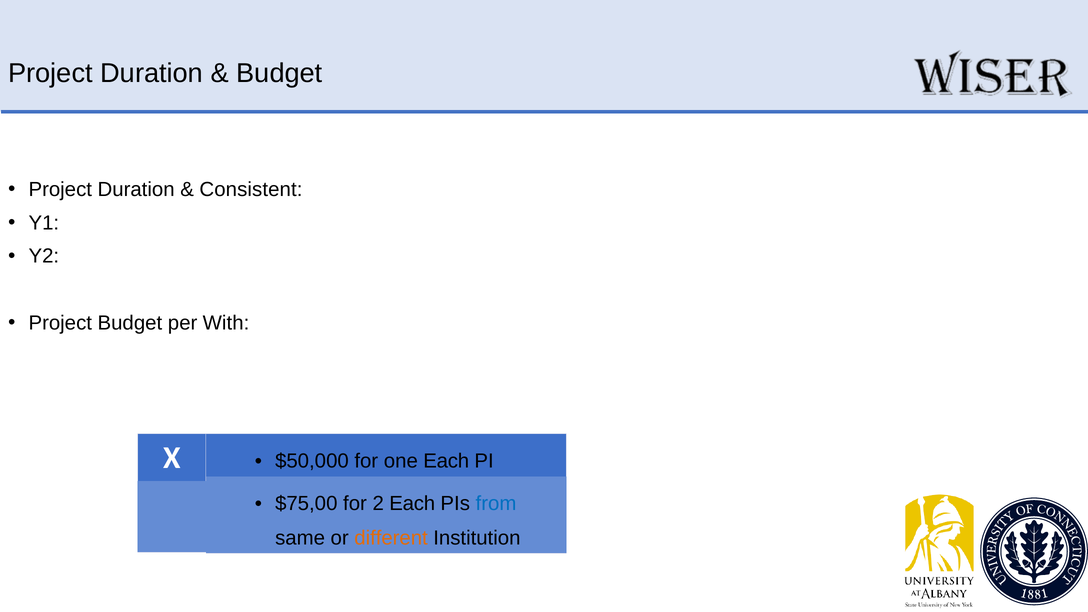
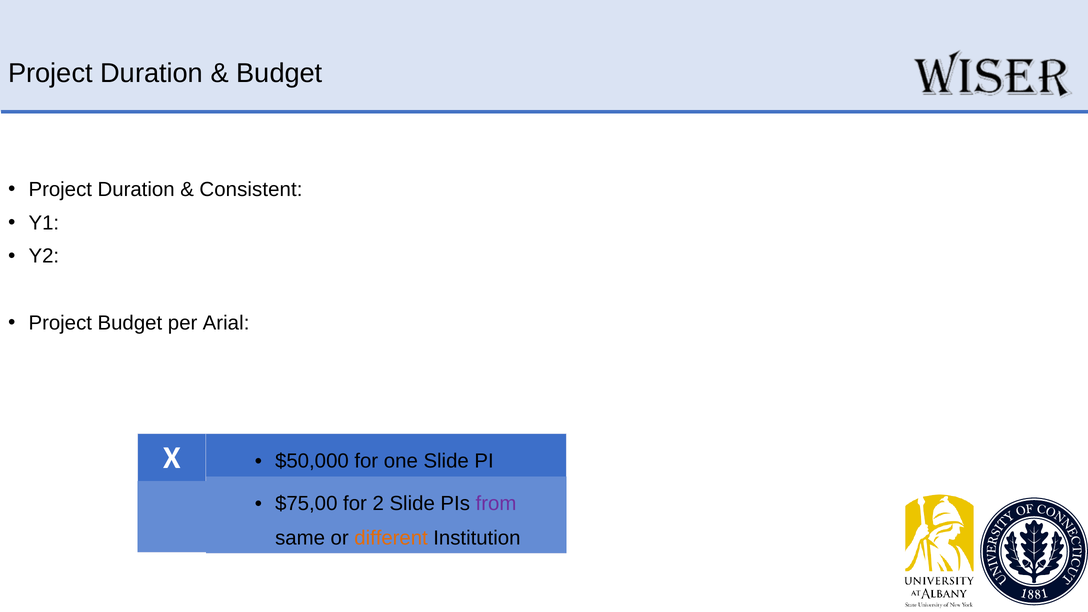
With: With -> Arial
one Each: Each -> Slide
2 Each: Each -> Slide
from colour: blue -> purple
